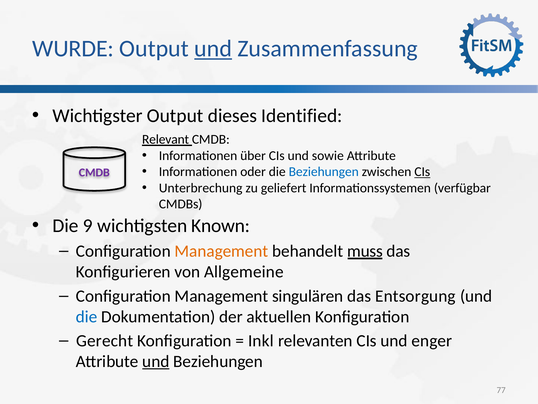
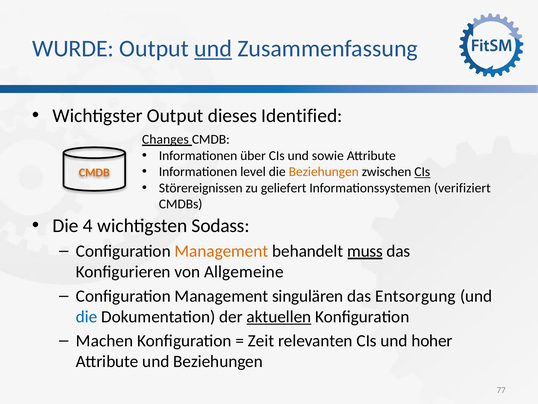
Relevant: Relevant -> Changes
oder: oder -> level
Beziehungen at (324, 172) colour: blue -> orange
CMDB at (94, 172) colour: purple -> orange
Unterbrechung: Unterbrechung -> Störereignissen
verfügbar: verfügbar -> verifiziert
9: 9 -> 4
Known: Known -> Sodass
aktuellen underline: none -> present
Gerecht: Gerecht -> Machen
Inkl: Inkl -> Zeit
enger: enger -> hoher
und at (156, 361) underline: present -> none
